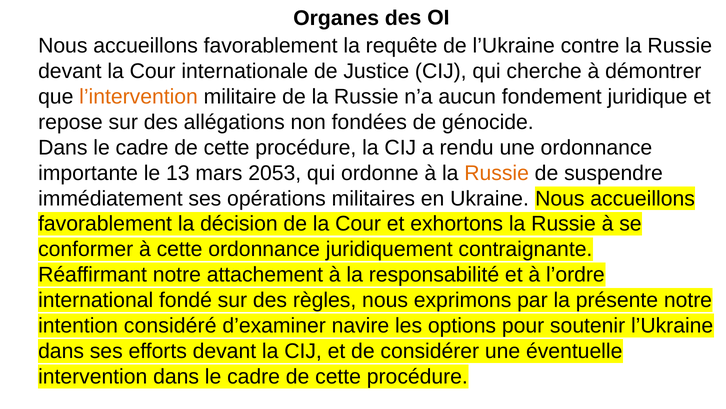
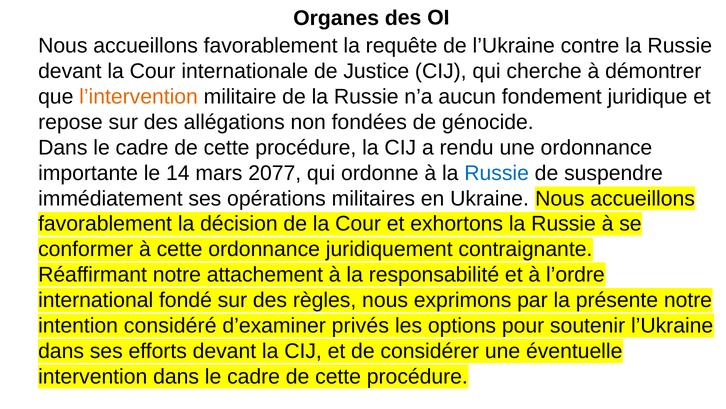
13: 13 -> 14
2053: 2053 -> 2077
Russie at (497, 173) colour: orange -> blue
navire: navire -> privés
